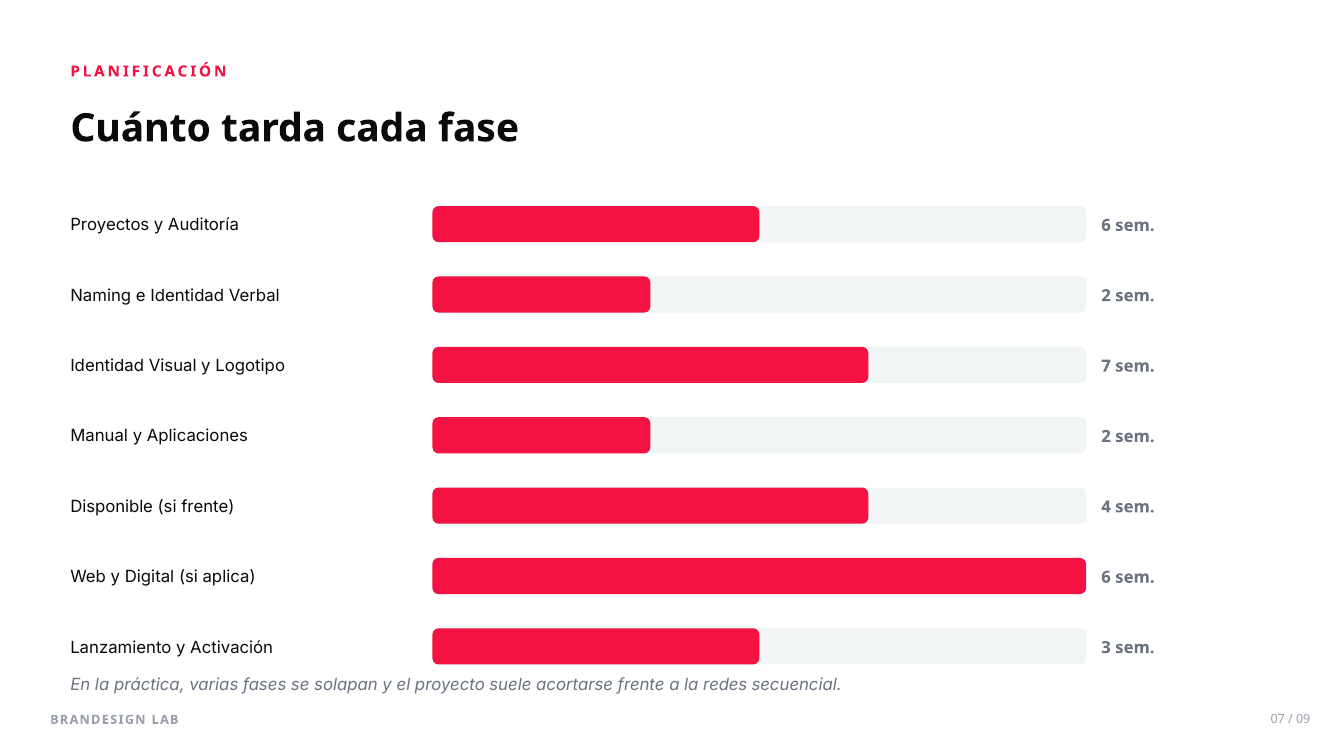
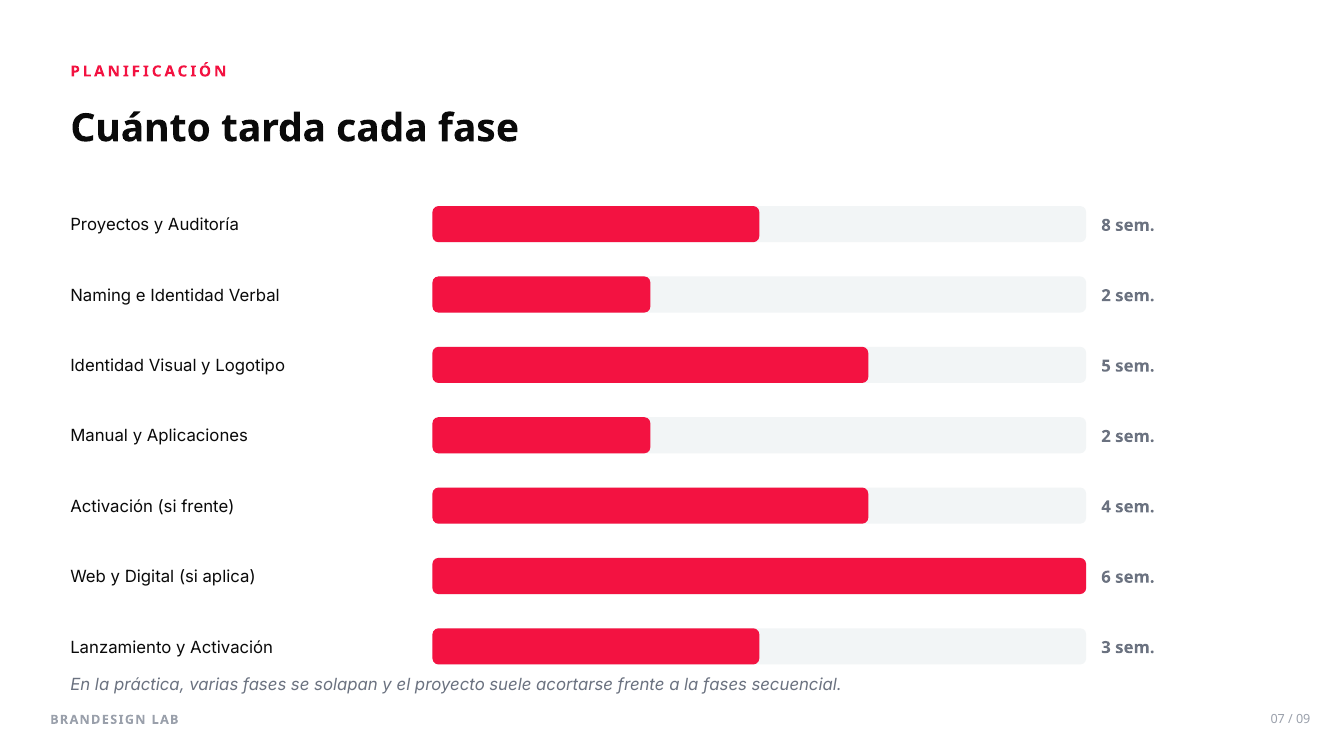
Auditoría 6: 6 -> 8
7: 7 -> 5
Disponible at (112, 507): Disponible -> Activación
la redes: redes -> fases
